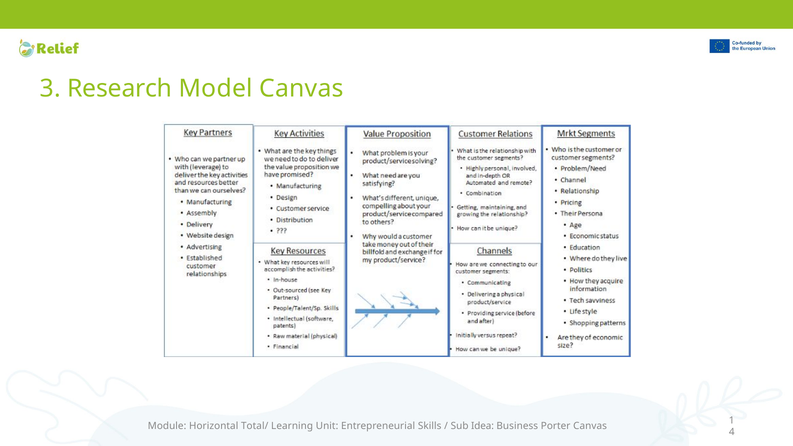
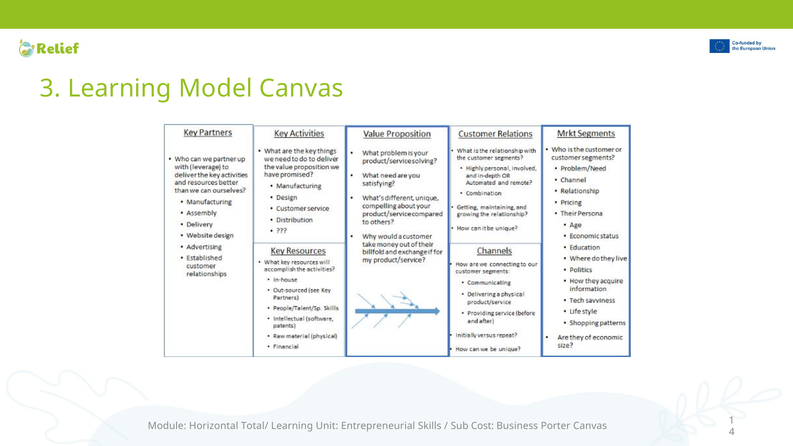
3 Research: Research -> Learning
Idea: Idea -> Cost
